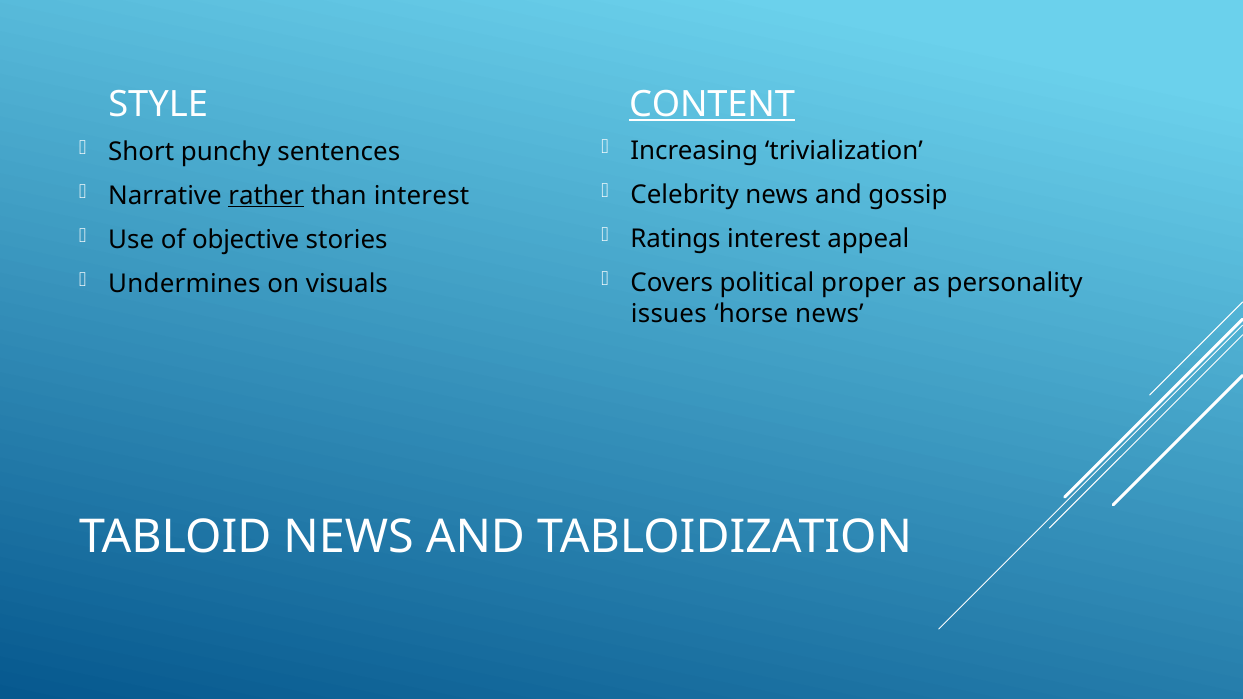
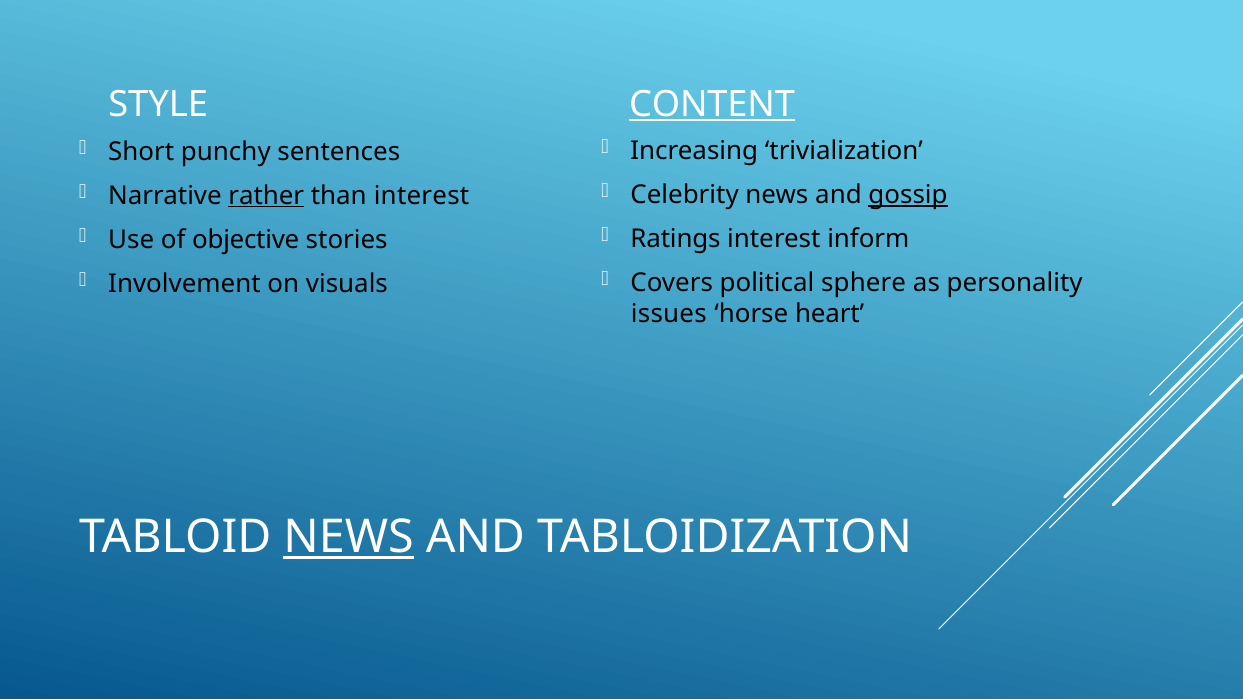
gossip underline: none -> present
appeal: appeal -> inform
proper: proper -> sphere
Undermines: Undermines -> Involvement
horse news: news -> heart
NEWS at (349, 538) underline: none -> present
